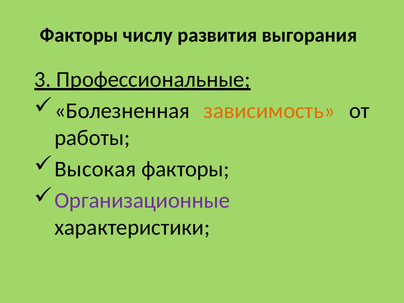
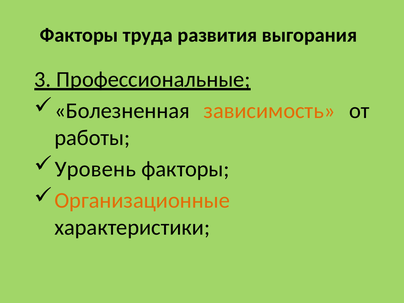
числу: числу -> труда
Высокая: Высокая -> Уровень
Организационные colour: purple -> orange
